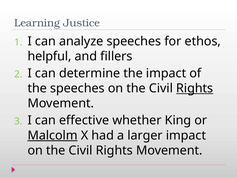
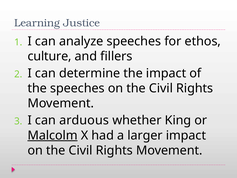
helpful: helpful -> culture
Rights at (195, 88) underline: present -> none
effective: effective -> arduous
